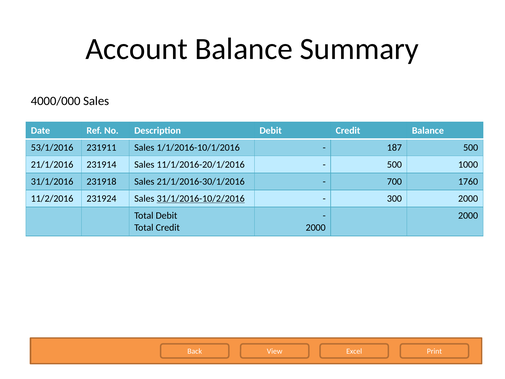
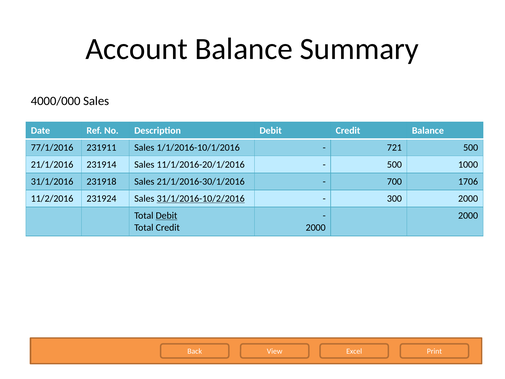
53/1/2016: 53/1/2016 -> 77/1/2016
187: 187 -> 721
1760: 1760 -> 1706
Debit at (167, 215) underline: none -> present
